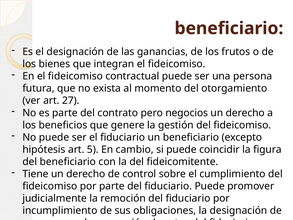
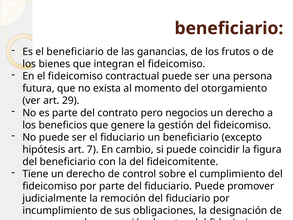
el designación: designación -> beneficiario
27: 27 -> 29
5: 5 -> 7
